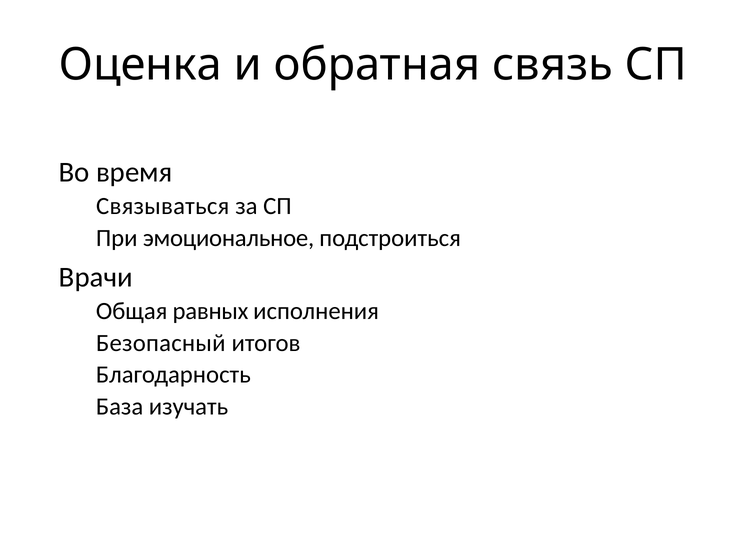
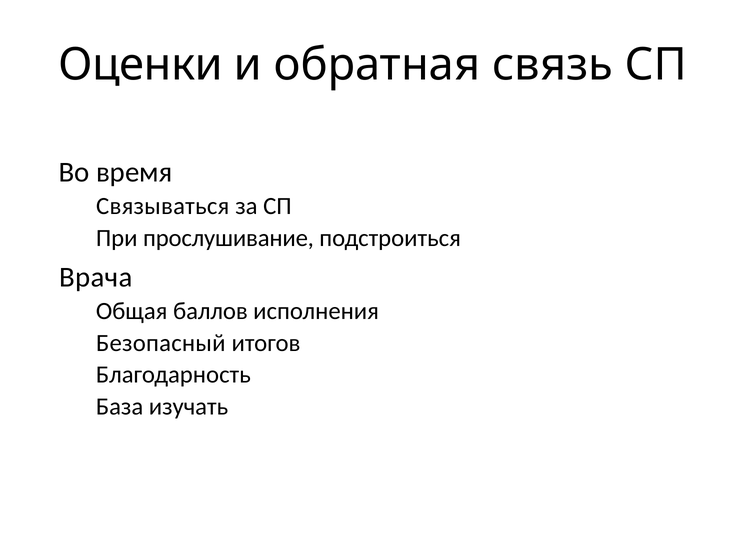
Оценка: Оценка -> Оценки
эмоциональное: эмоциональное -> прослушивание
Врачи: Врачи -> Врача
равных: равных -> баллов
